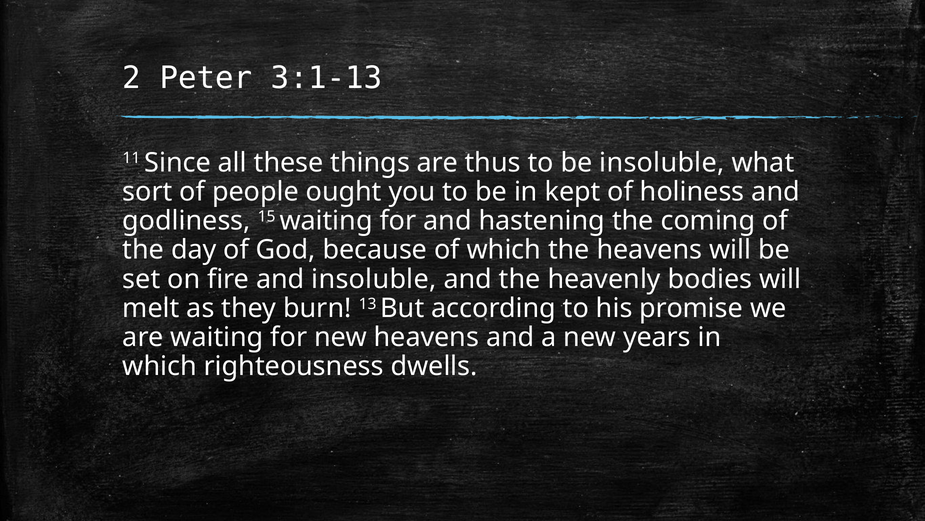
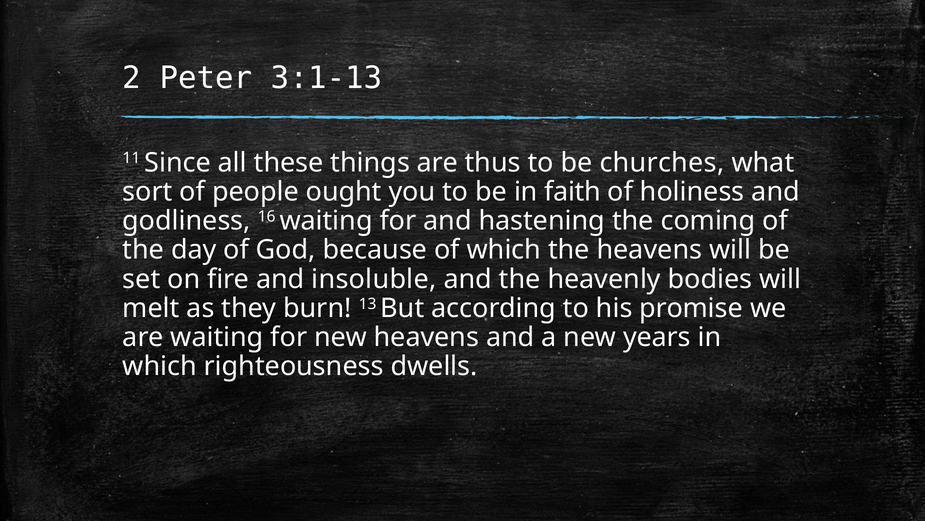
be insoluble: insoluble -> churches
kept: kept -> faith
15: 15 -> 16
